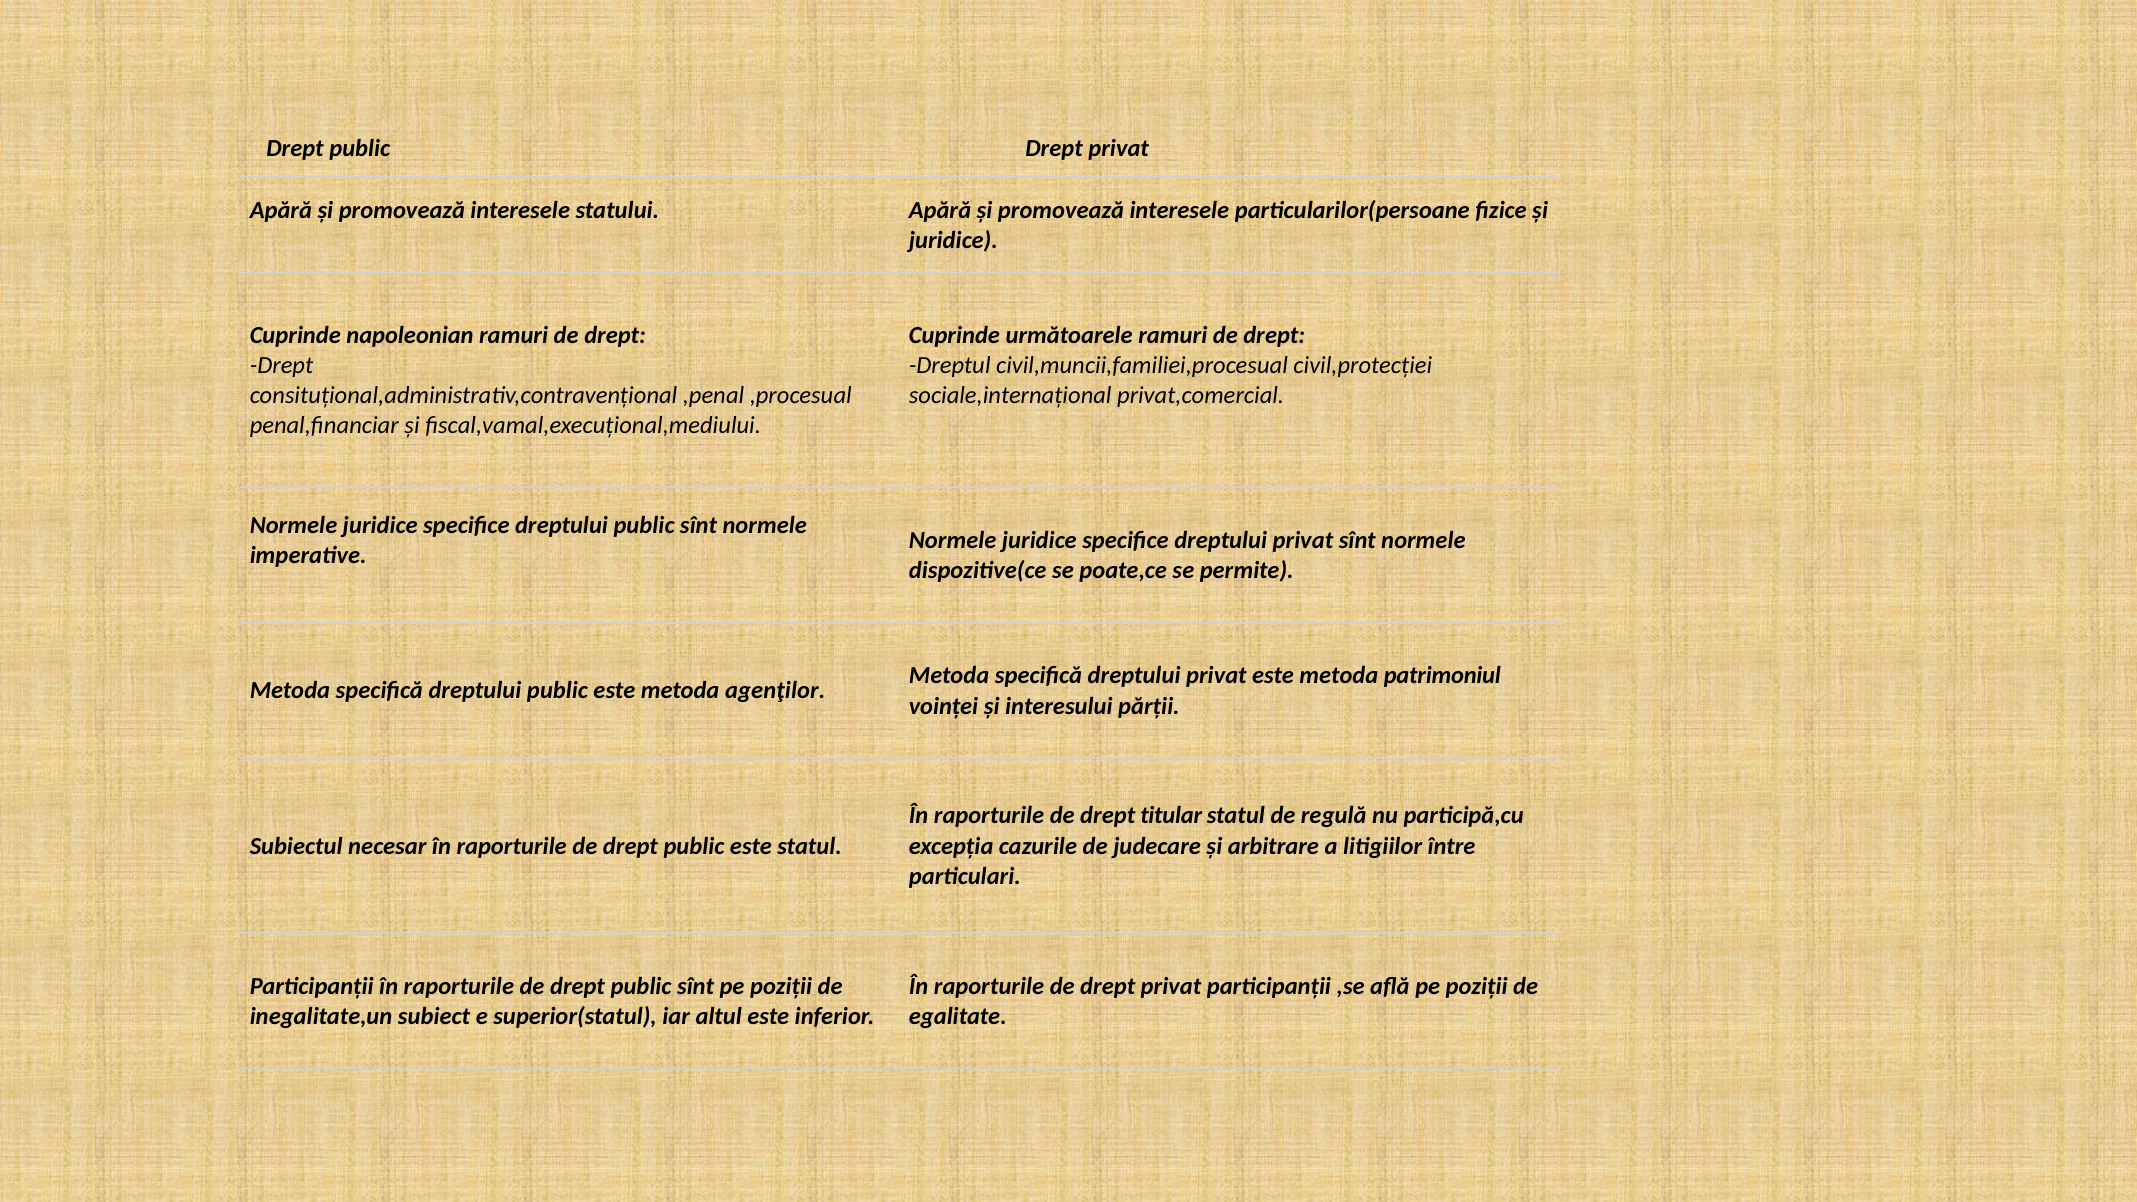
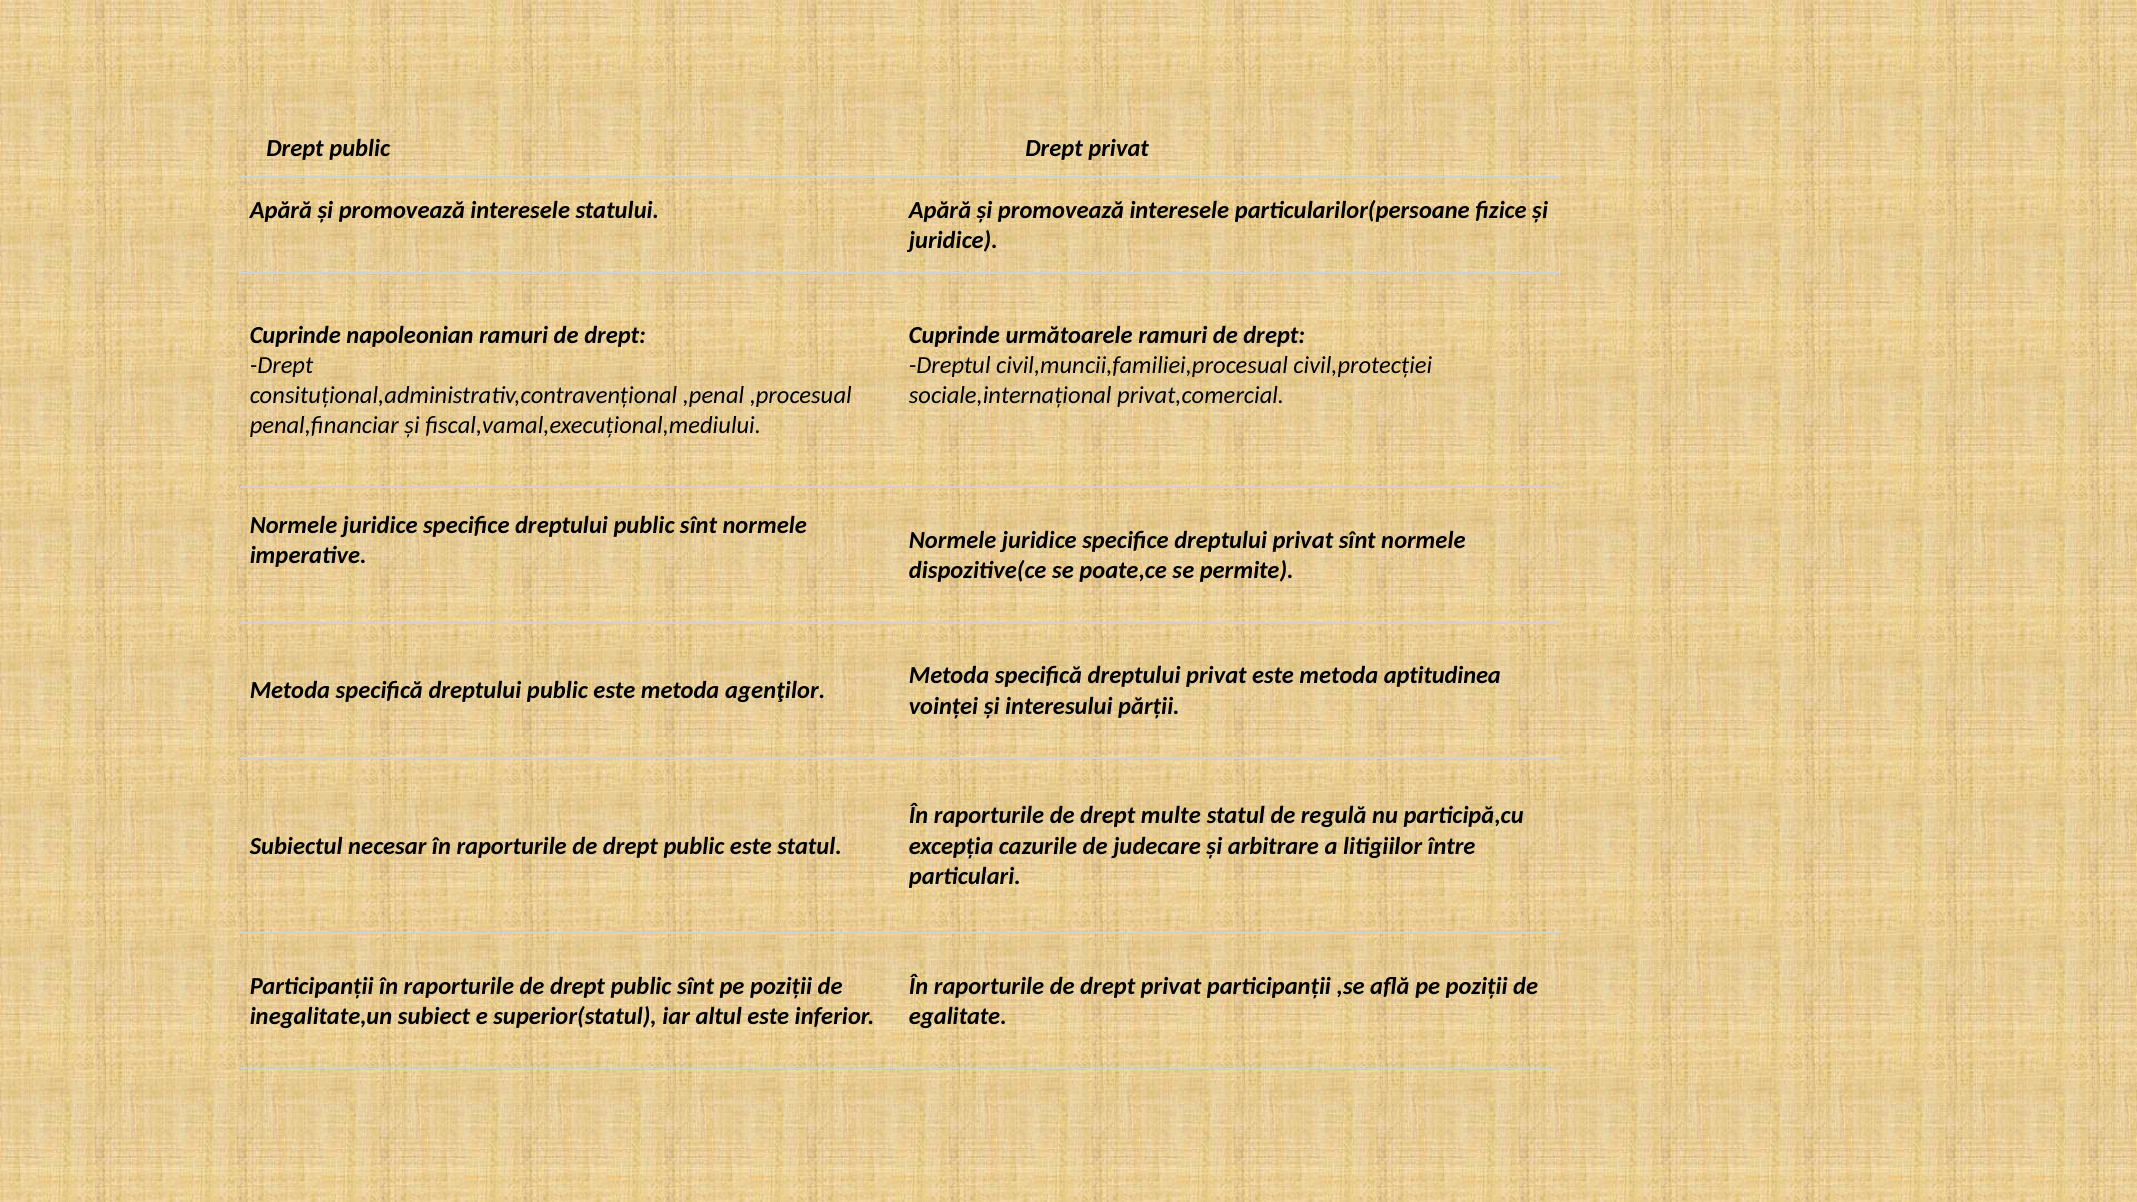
patrimoniul: patrimoniul -> aptitudinea
titular: titular -> multe
